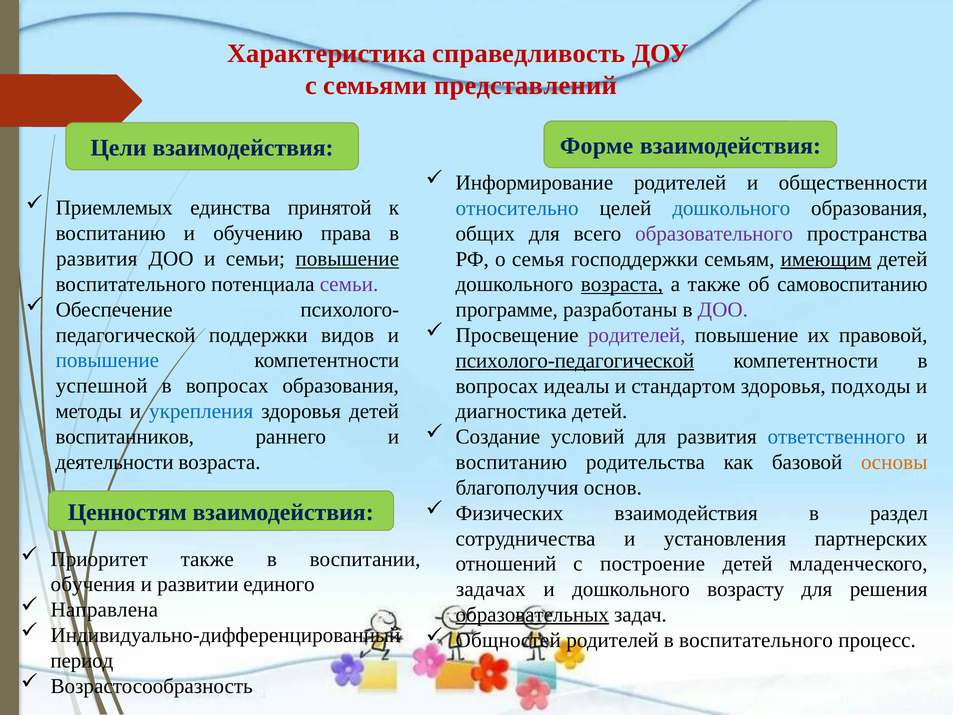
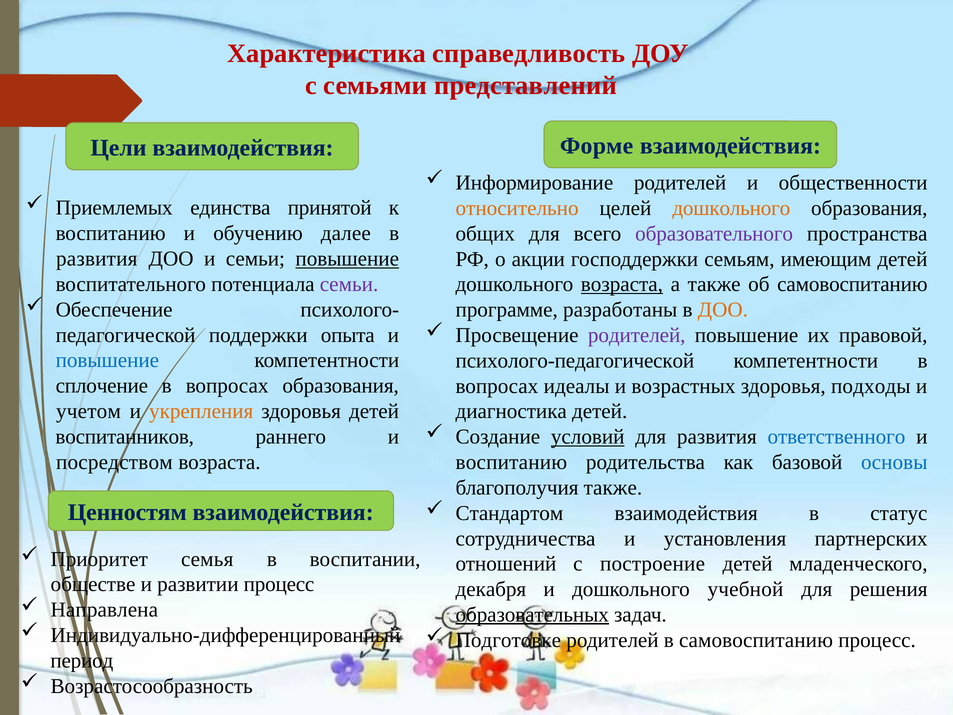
относительно colour: blue -> orange
дошкольного at (731, 208) colour: blue -> orange
права: права -> далее
семья: семья -> акции
имеющим underline: present -> none
ДОО at (723, 310) colour: purple -> orange
видов: видов -> опыта
психолого-педагогической underline: present -> none
успешной: успешной -> сплочение
стандартом: стандартом -> возрастных
методы: методы -> учетом
укрепления colour: blue -> orange
условий underline: none -> present
деятельности: деятельности -> посредством
основы colour: orange -> blue
благополучия основ: основ -> также
Физических: Физических -> Стандартом
раздел: раздел -> статус
Приоритет также: также -> семья
обучения: обучения -> обществе
развитии единого: единого -> процесс
задачах: задачах -> декабря
возрасту: возрасту -> учебной
Общностей: Общностей -> Подготовке
в воспитательного: воспитательного -> самовоспитанию
